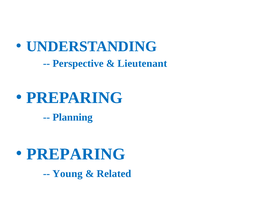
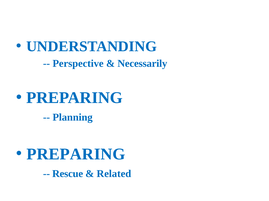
Lieutenant: Lieutenant -> Necessarily
Young: Young -> Rescue
